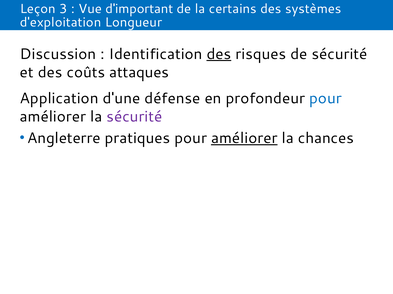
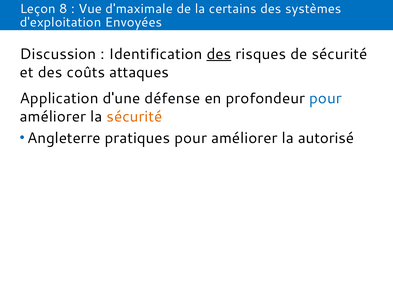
3: 3 -> 8
d'important: d'important -> d'maximale
Longueur: Longueur -> Envoyées
sécurité at (134, 117) colour: purple -> orange
améliorer at (244, 139) underline: present -> none
chances: chances -> autorisé
